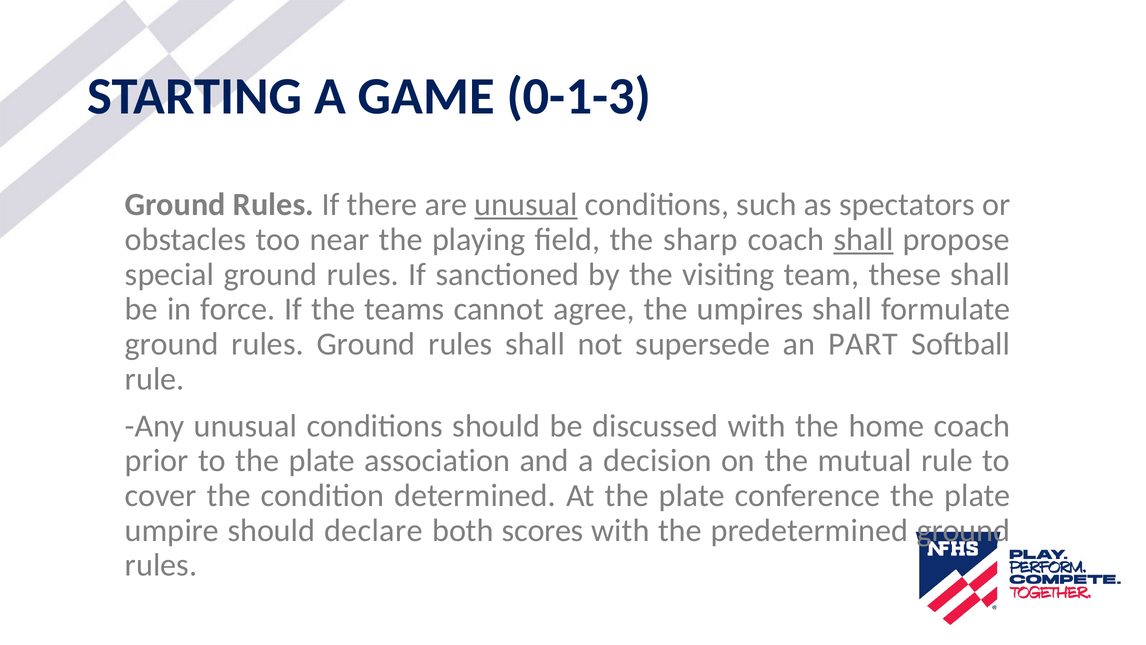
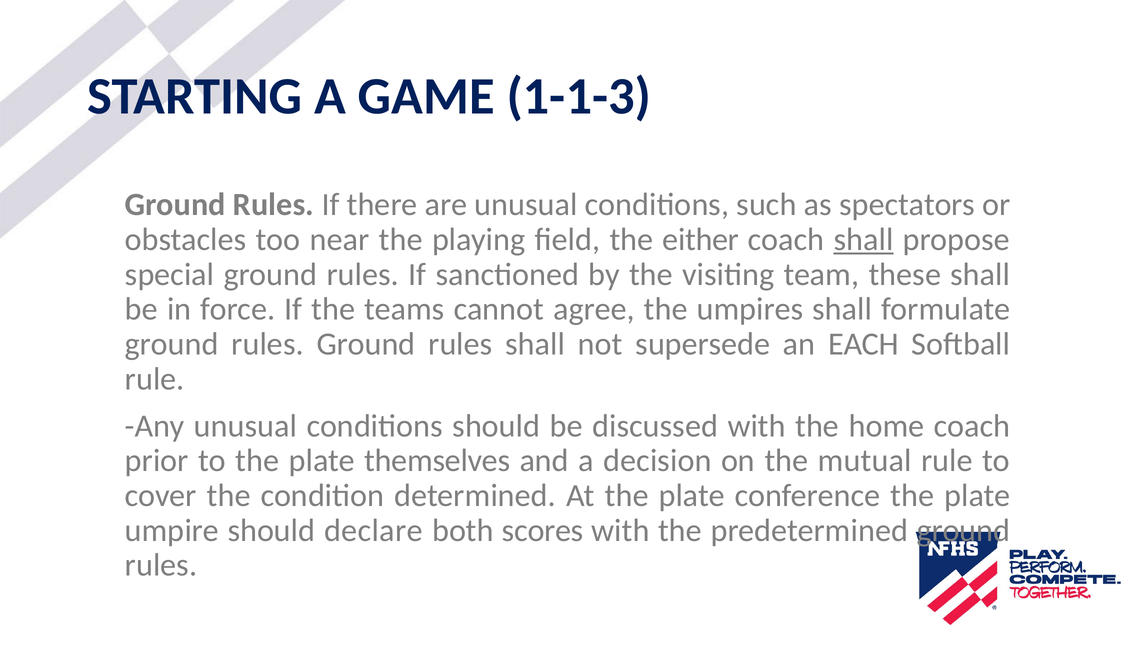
0-1-3: 0-1-3 -> 1-1-3
unusual at (526, 205) underline: present -> none
sharp: sharp -> either
PART: PART -> EACH
association: association -> themselves
